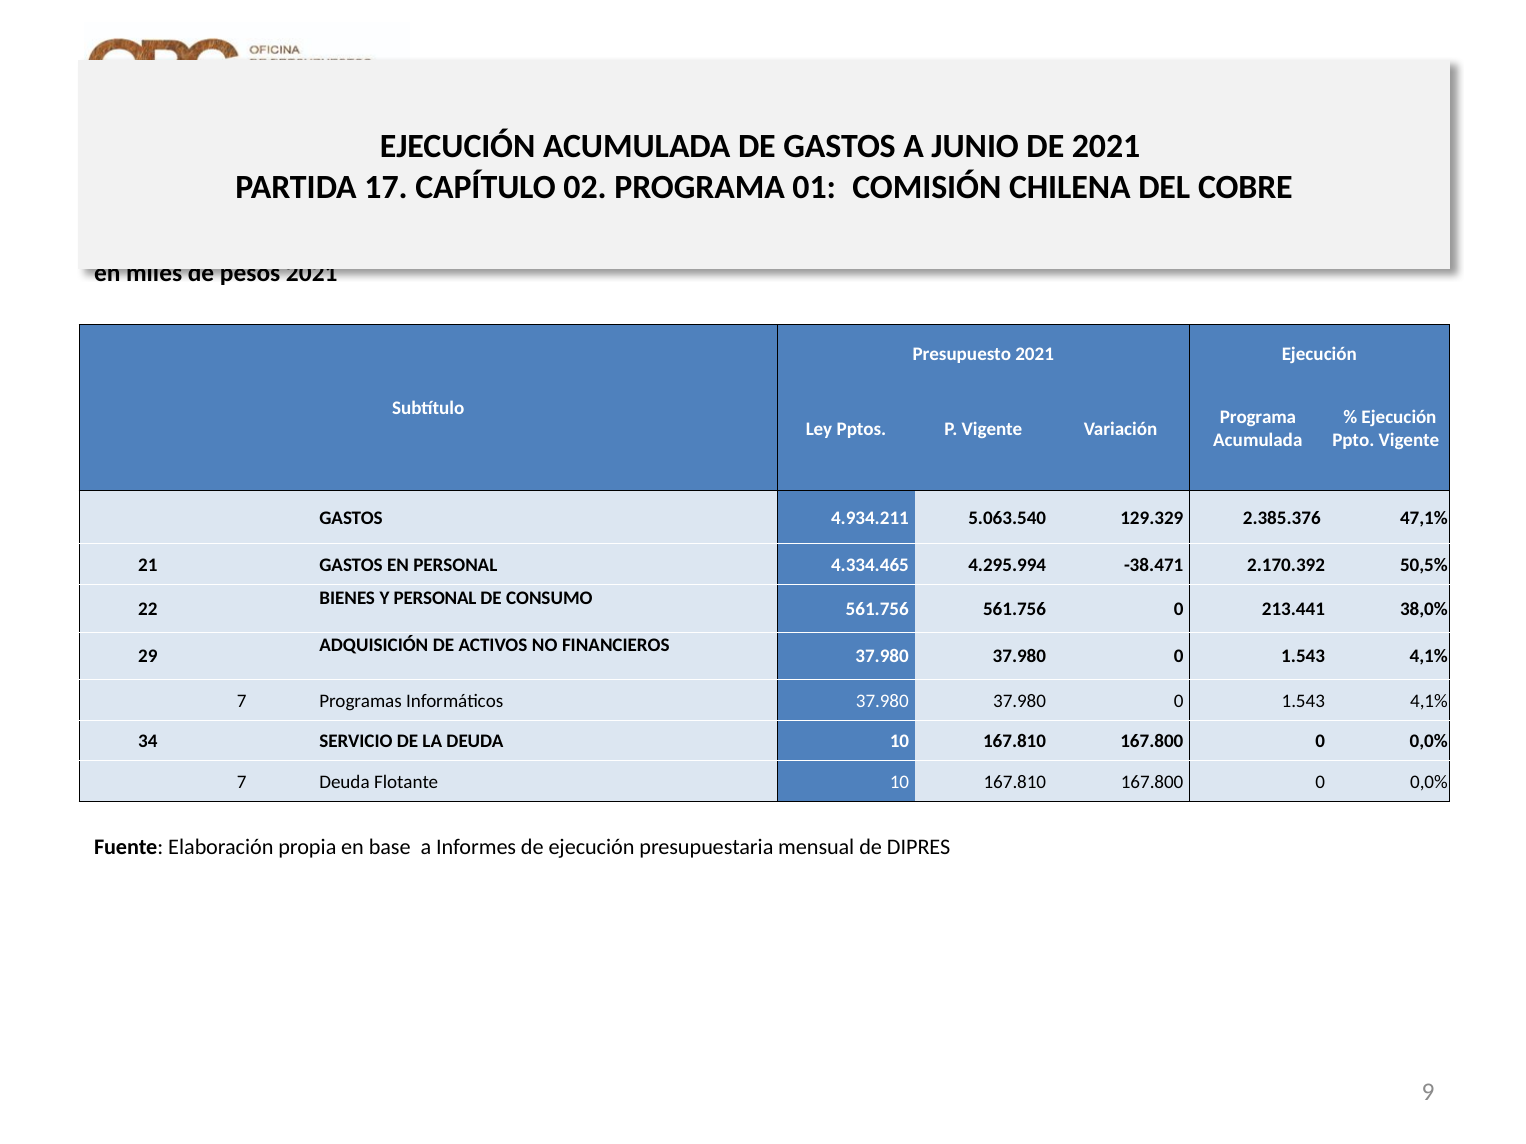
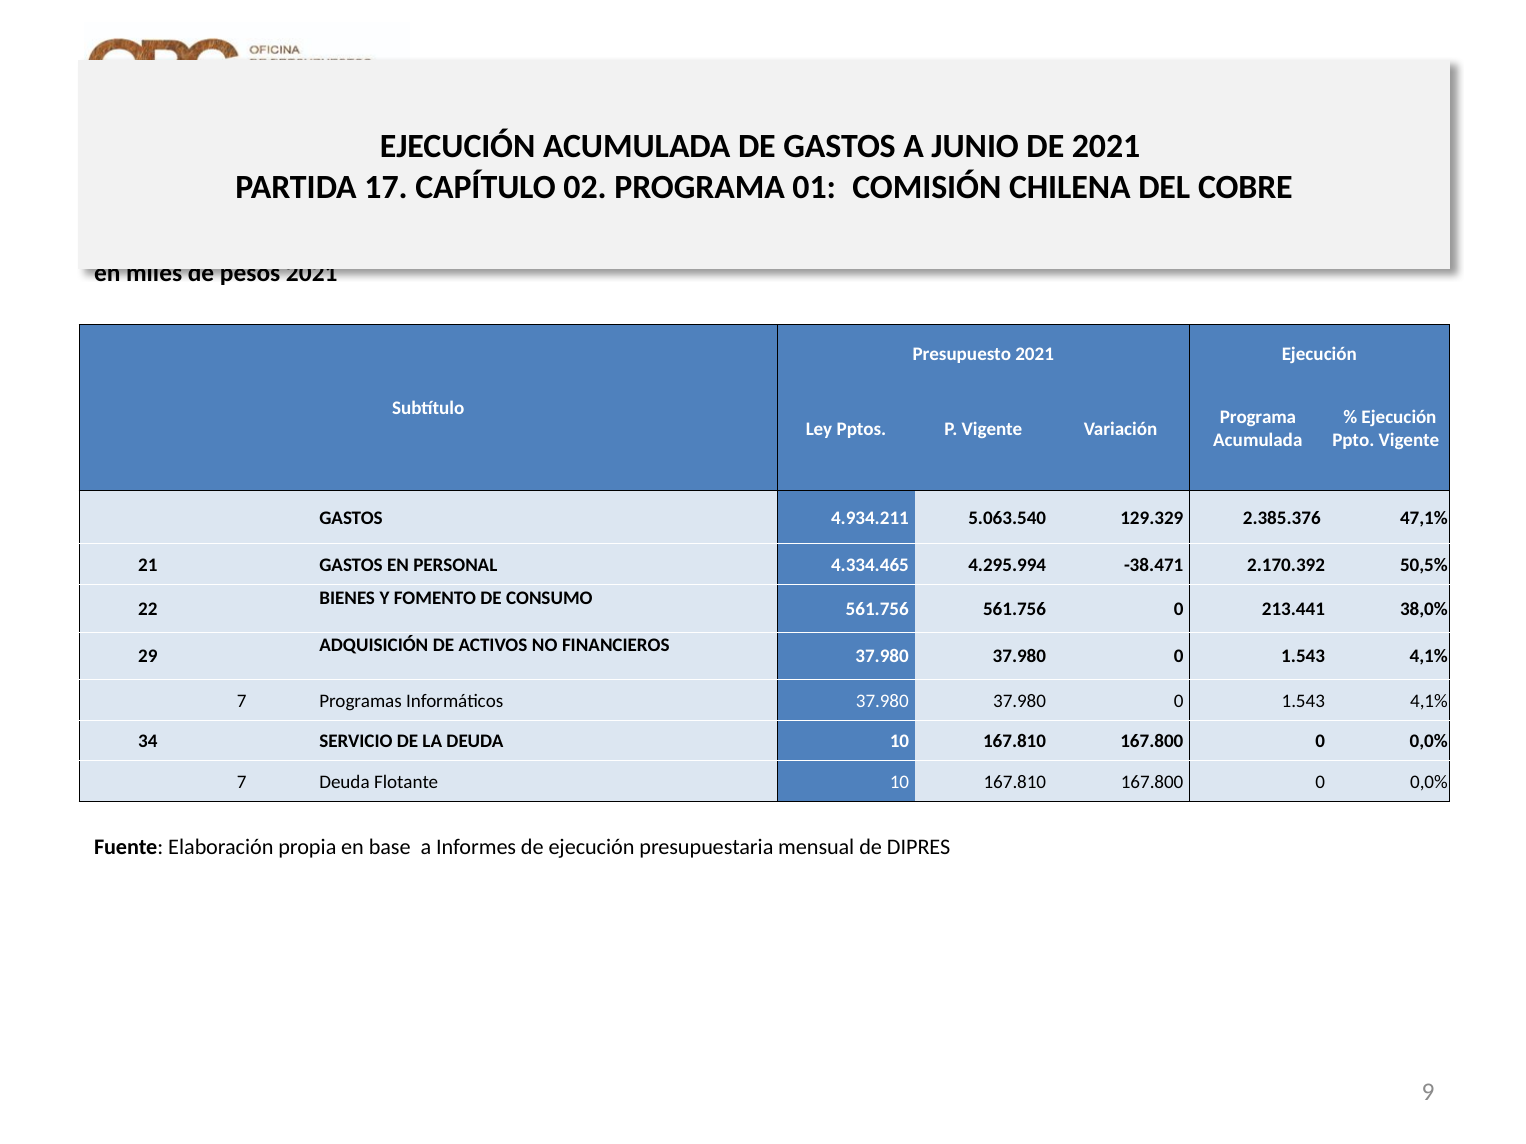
Y PERSONAL: PERSONAL -> FOMENTO
